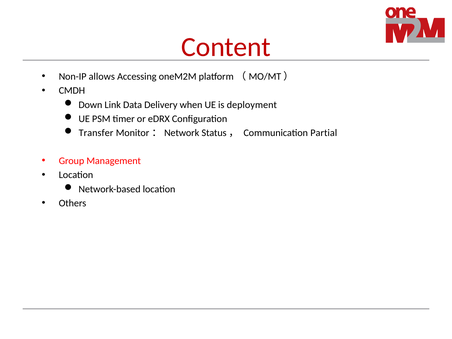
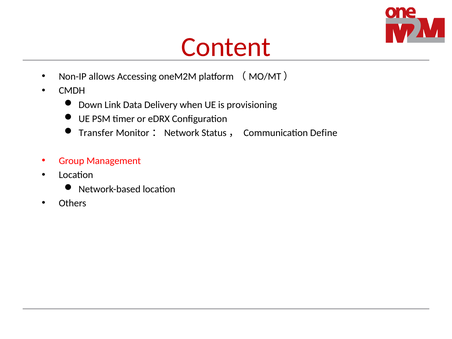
deployment: deployment -> provisioning
Partial: Partial -> Define
